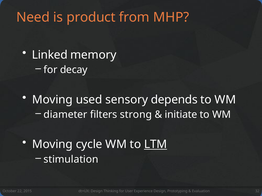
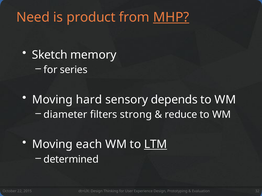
MHP underline: none -> present
Linked: Linked -> Sketch
decay: decay -> series
used: used -> hard
initiate: initiate -> reduce
cycle: cycle -> each
stimulation: stimulation -> determined
